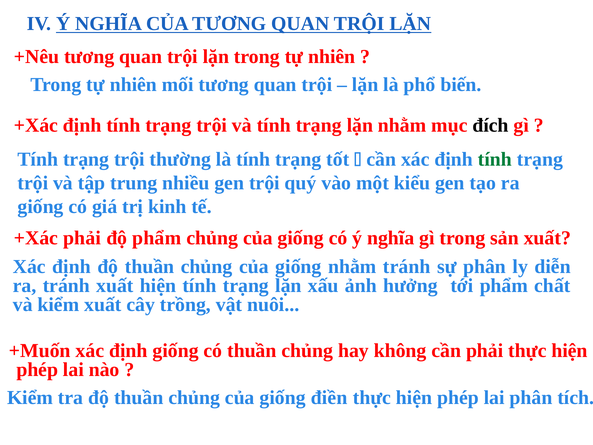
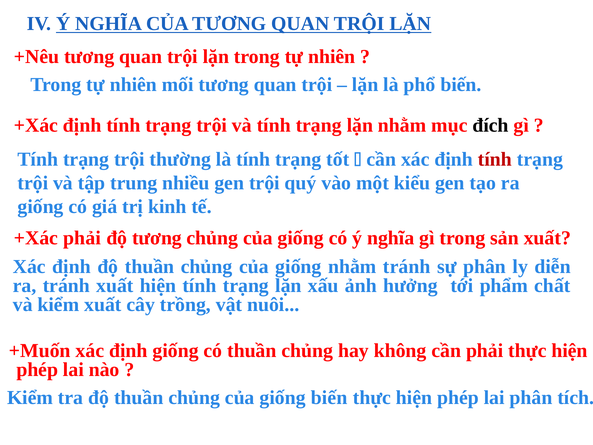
tính at (495, 159) colour: green -> red
độ phẩm: phẩm -> tương
giống điền: điền -> biến
